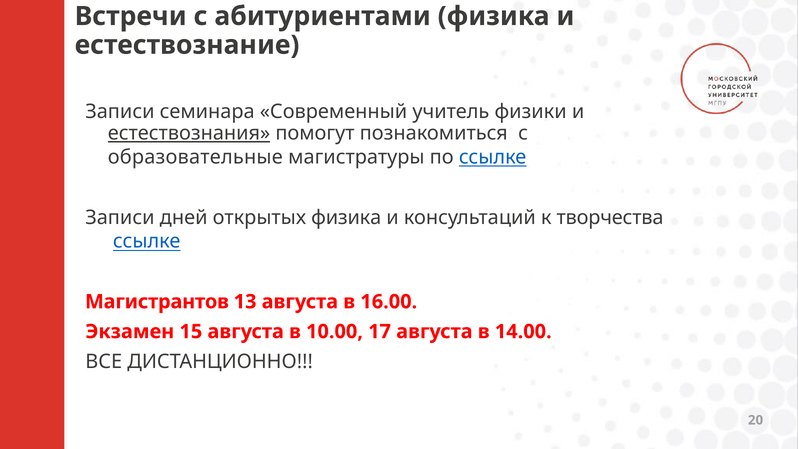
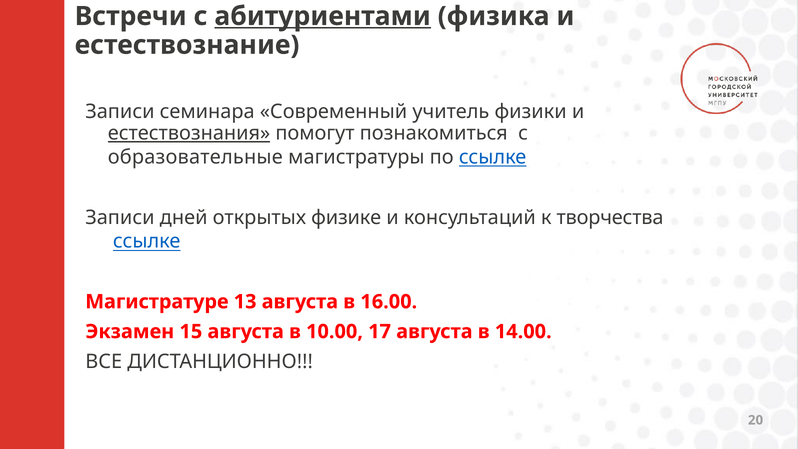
абитуриентами underline: none -> present
открытых физика: физика -> физике
Магистрантов: Магистрантов -> Магистратуре
